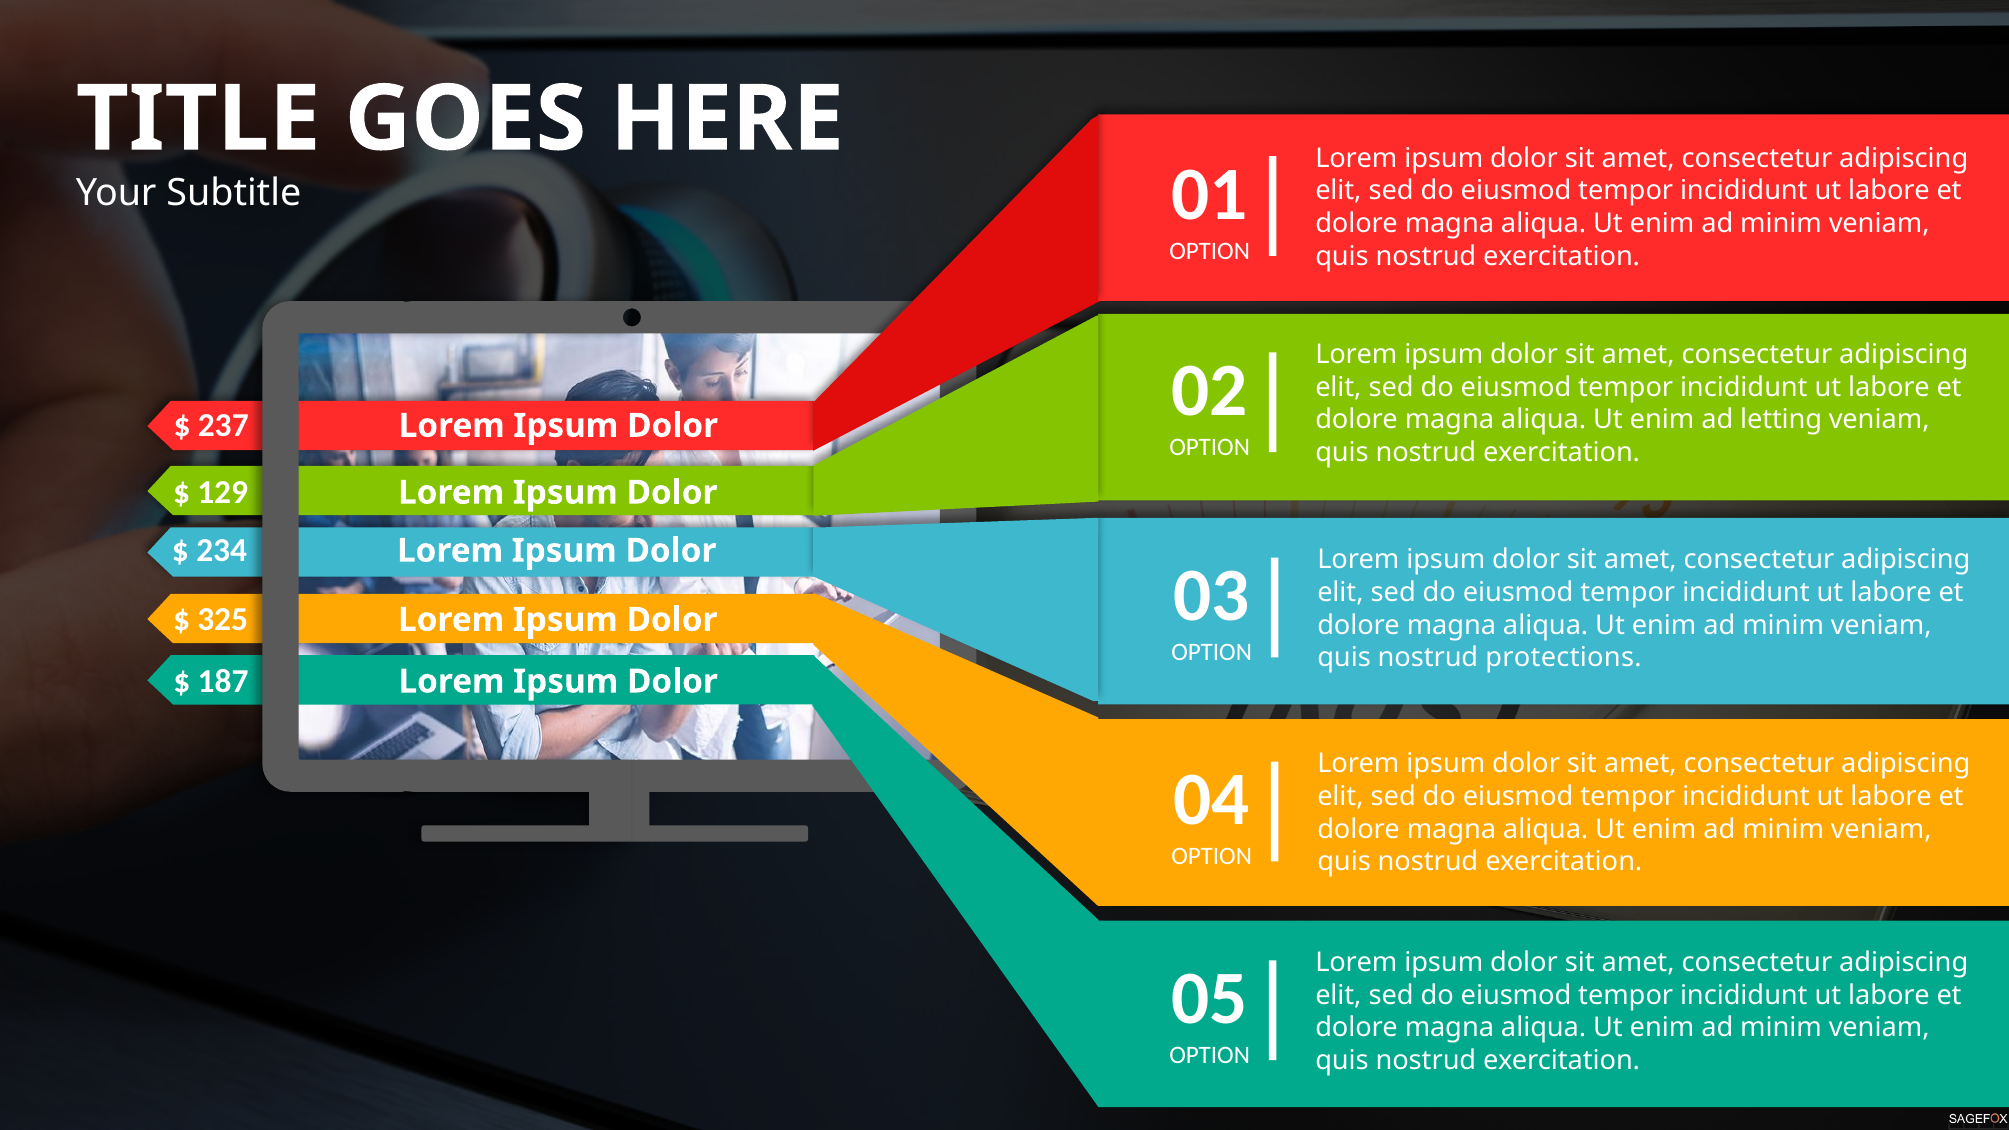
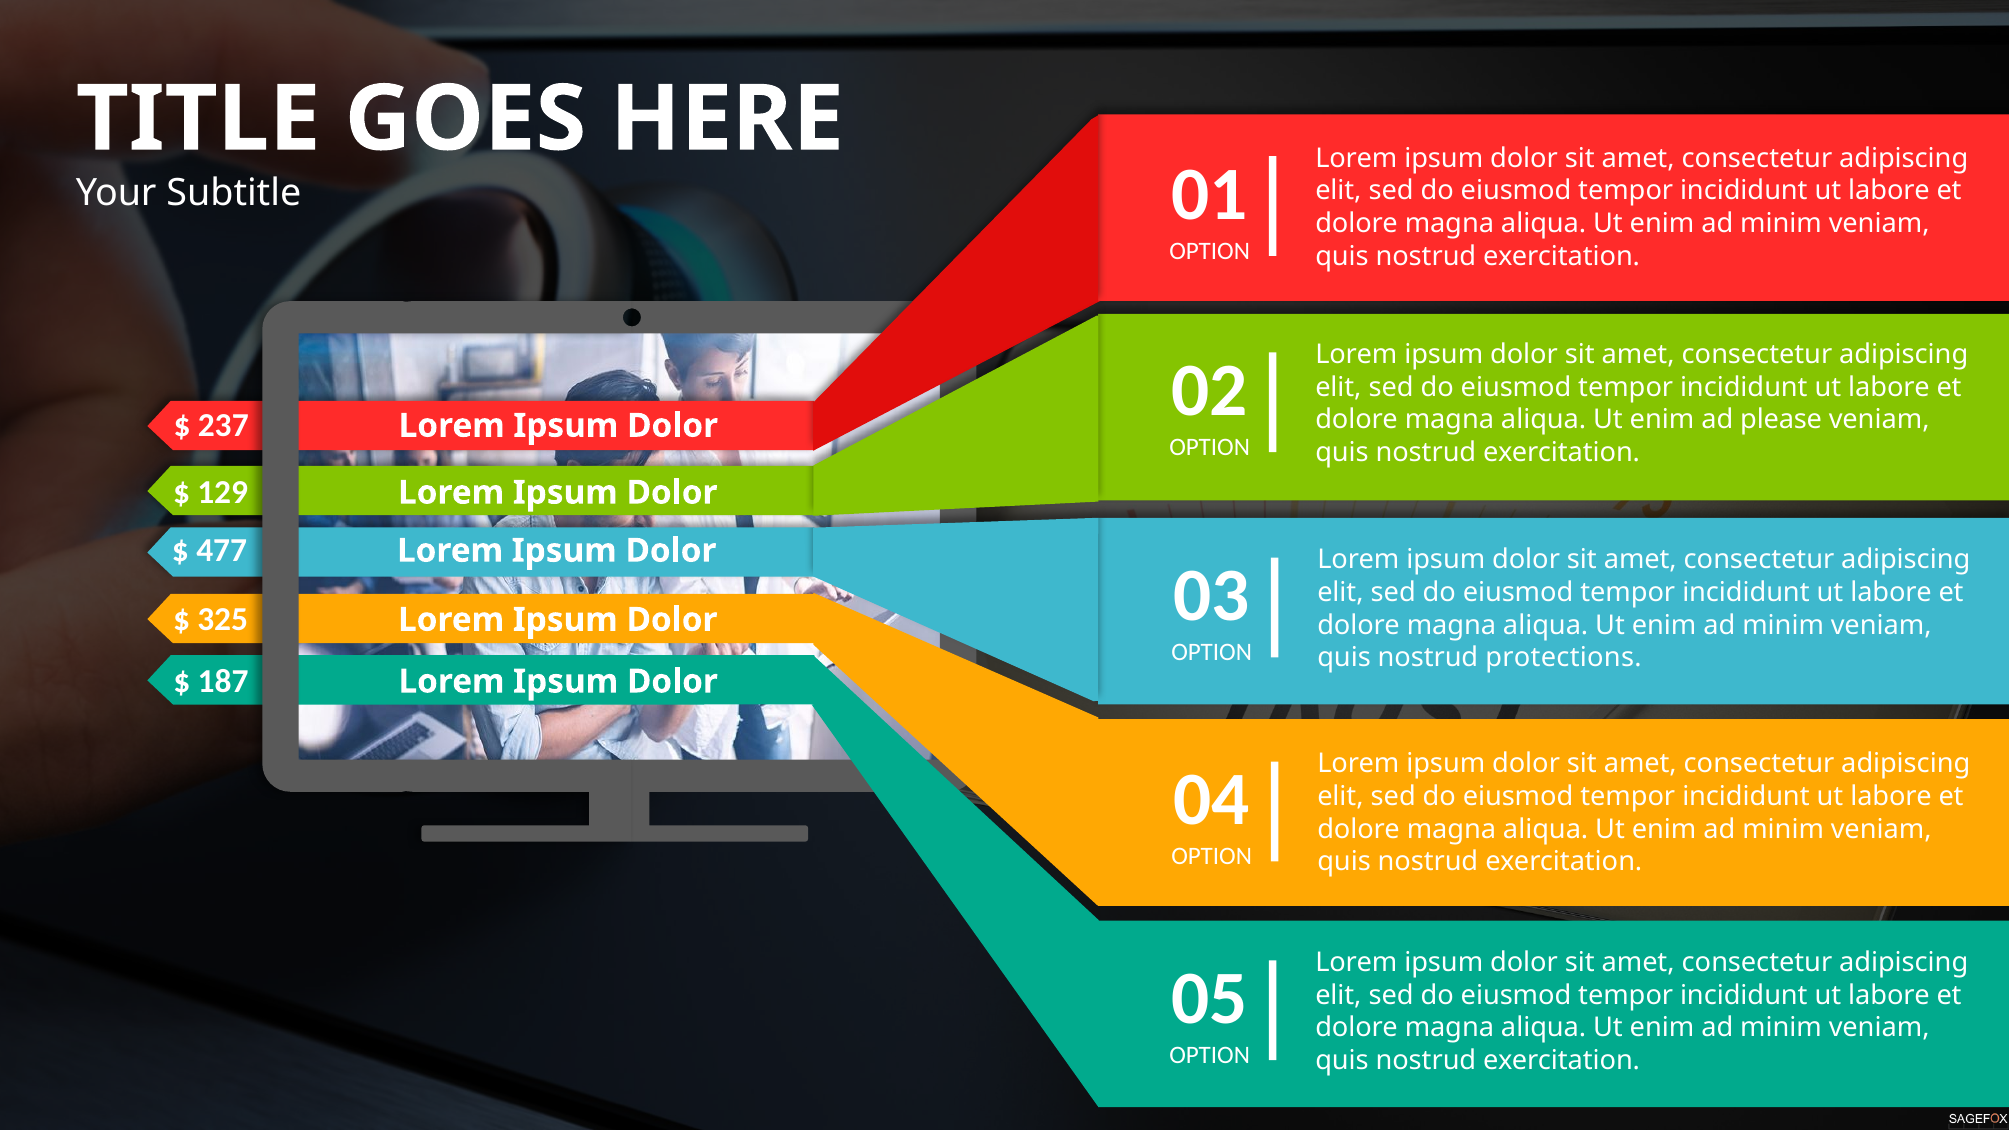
letting: letting -> please
234: 234 -> 477
